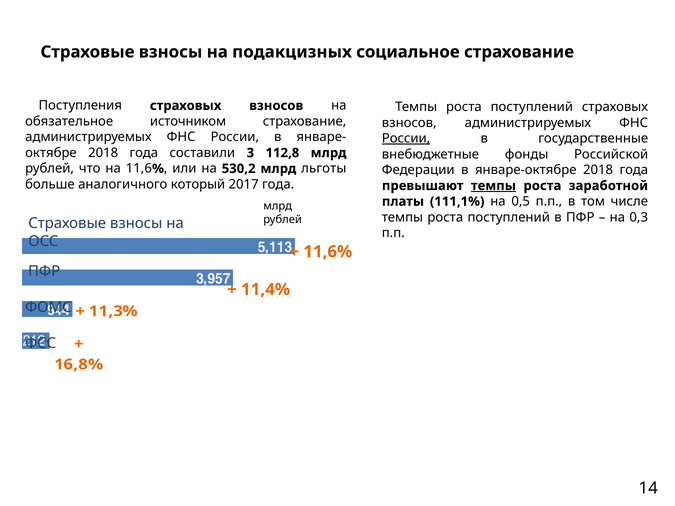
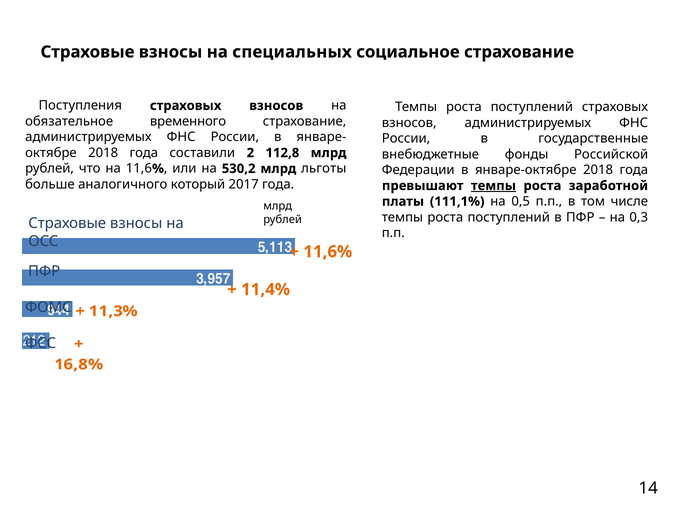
подакцизных: подакцизных -> специальных
источником: источником -> временного
России at (406, 139) underline: present -> none
3: 3 -> 2
